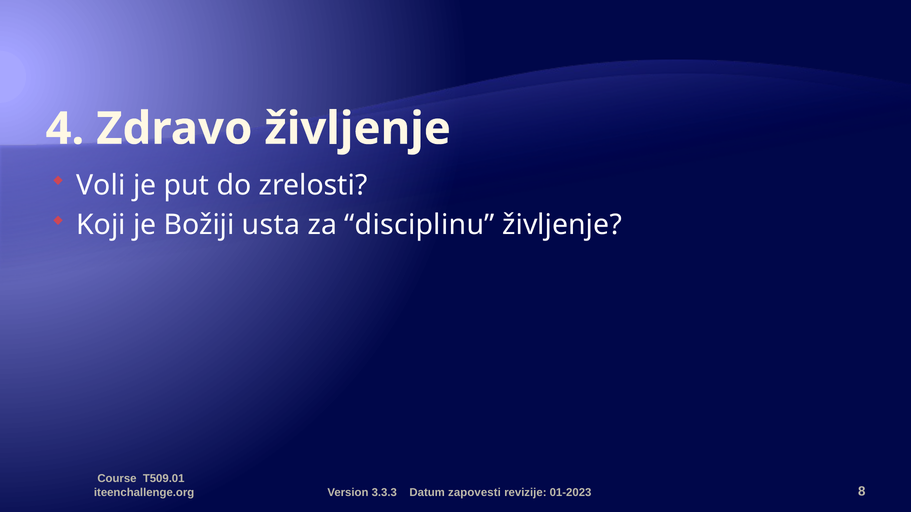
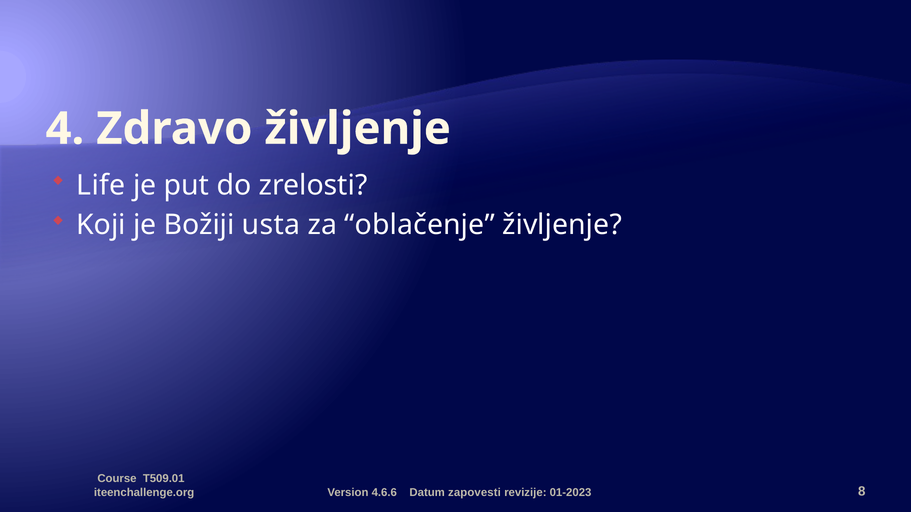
Voli: Voli -> Life
disciplinu: disciplinu -> oblačenje
3.3.3: 3.3.3 -> 4.6.6
